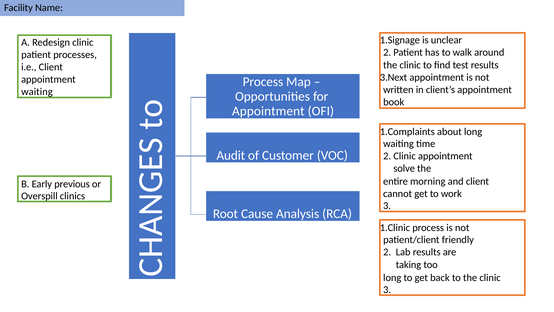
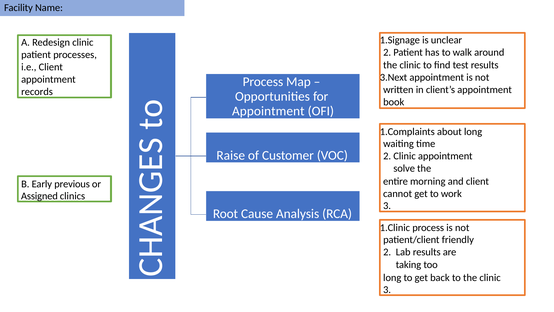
waiting at (37, 92): waiting -> records
Audit: Audit -> Raise
Overspill: Overspill -> Assigned
